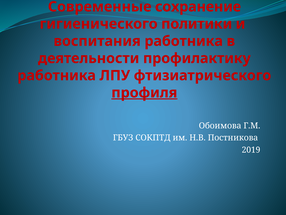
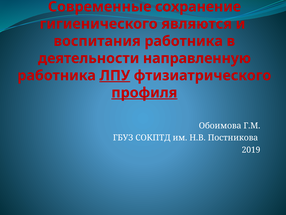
политики: политики -> являются
профилактику: профилактику -> направленную
ЛПУ underline: none -> present
